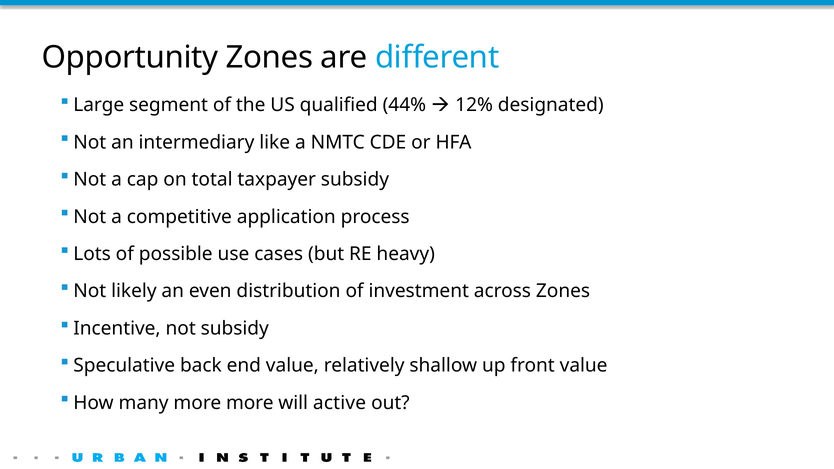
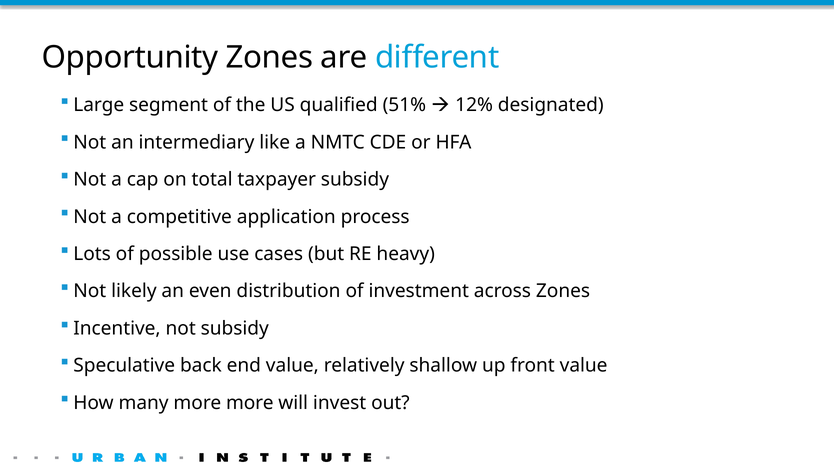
44%: 44% -> 51%
active: active -> invest
